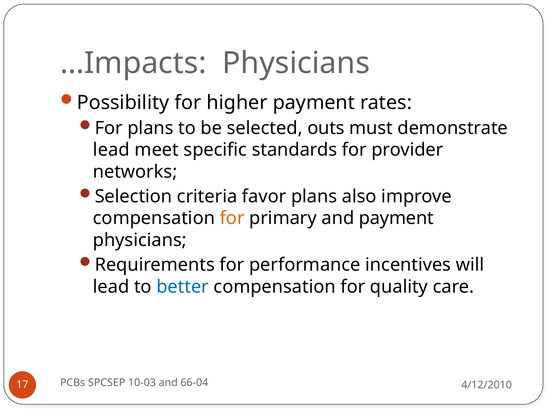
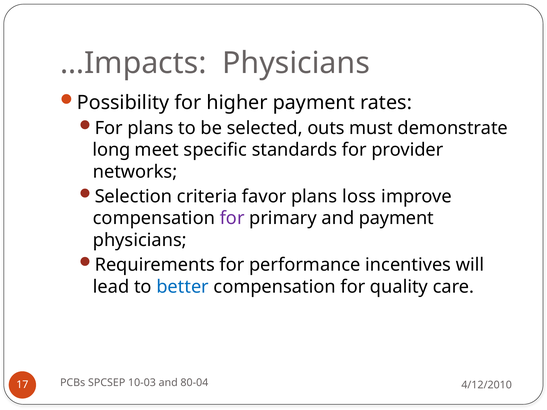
lead at (111, 150): lead -> long
also: also -> loss
for at (232, 218) colour: orange -> purple
66-04: 66-04 -> 80-04
